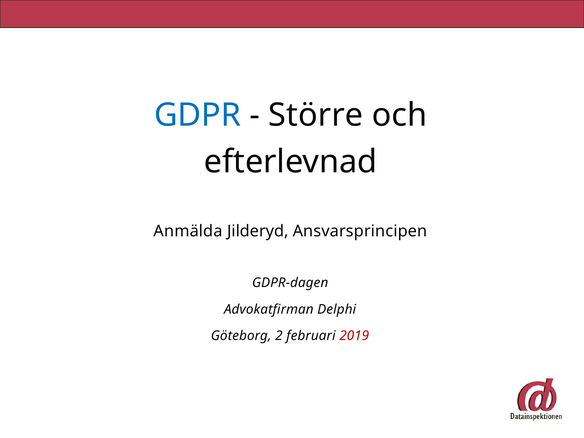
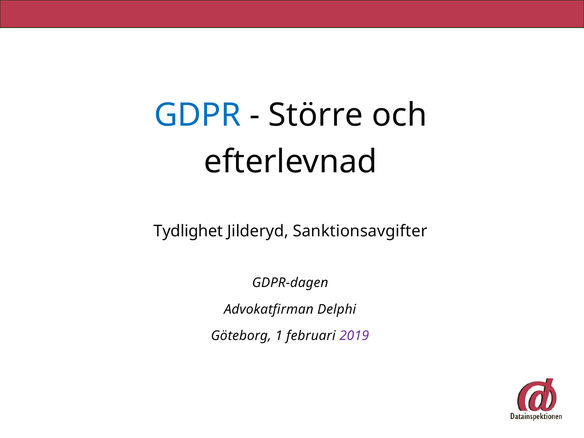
Anmälda: Anmälda -> Tydlighet
Ansvarsprincipen: Ansvarsprincipen -> Sanktionsavgifter
2: 2 -> 1
2019 colour: red -> purple
